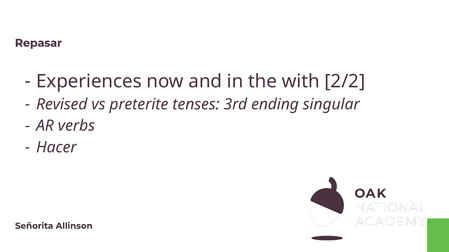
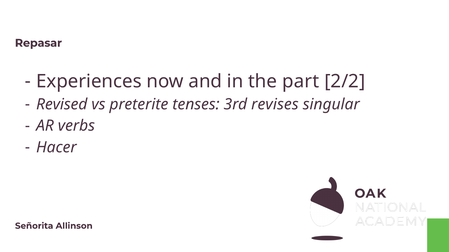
with: with -> part
ending: ending -> revises
